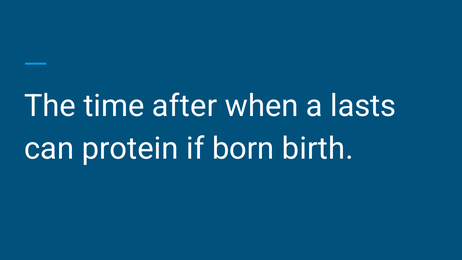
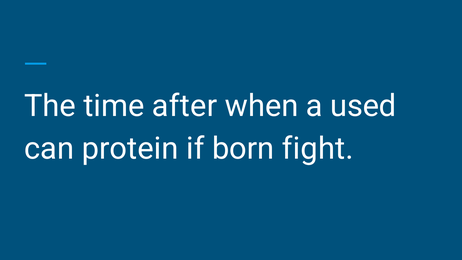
lasts: lasts -> used
birth: birth -> fight
